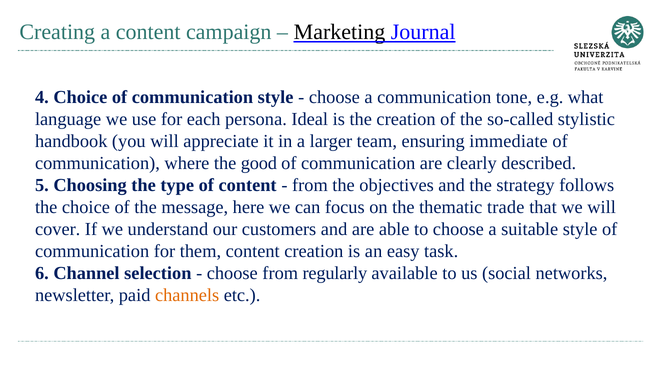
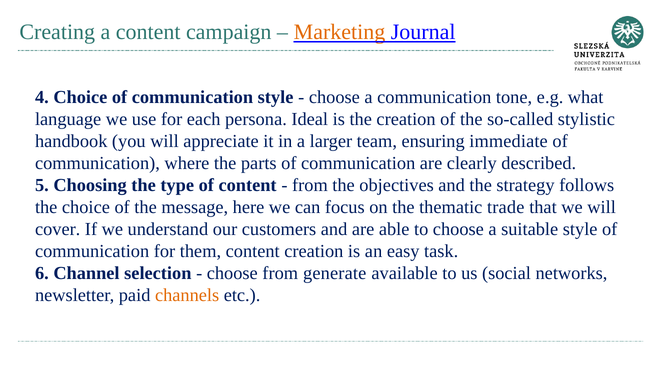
Marketing colour: black -> orange
good: good -> parts
regularly: regularly -> generate
